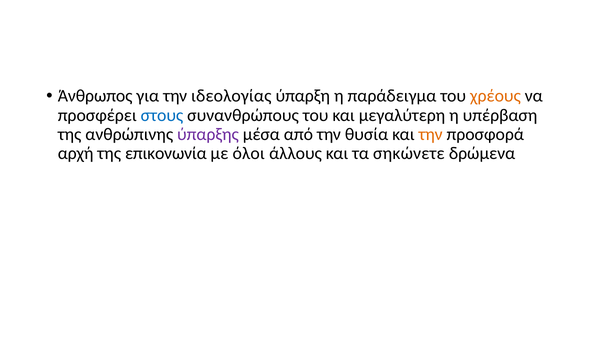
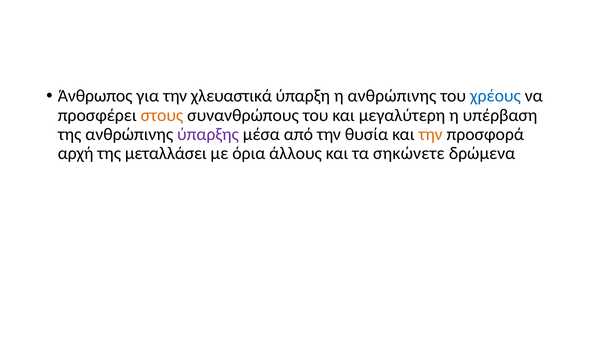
ιδεολογίας: ιδεολογίας -> χλευαστικά
η παράδειγμα: παράδειγμα -> ανθρώπινης
χρέους colour: orange -> blue
στους colour: blue -> orange
επικονωνία: επικονωνία -> μεταλλάσει
όλοι: όλοι -> όρια
